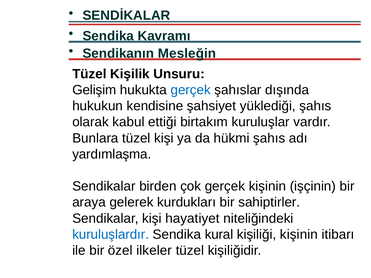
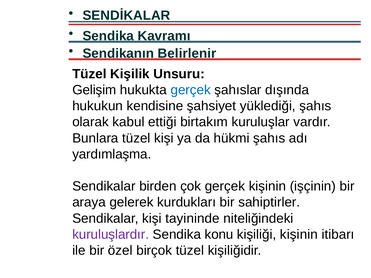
Mesleğin: Mesleğin -> Belirlenir
hayatiyet: hayatiyet -> tayininde
kuruluşlardır colour: blue -> purple
kural: kural -> konu
ilkeler: ilkeler -> birçok
